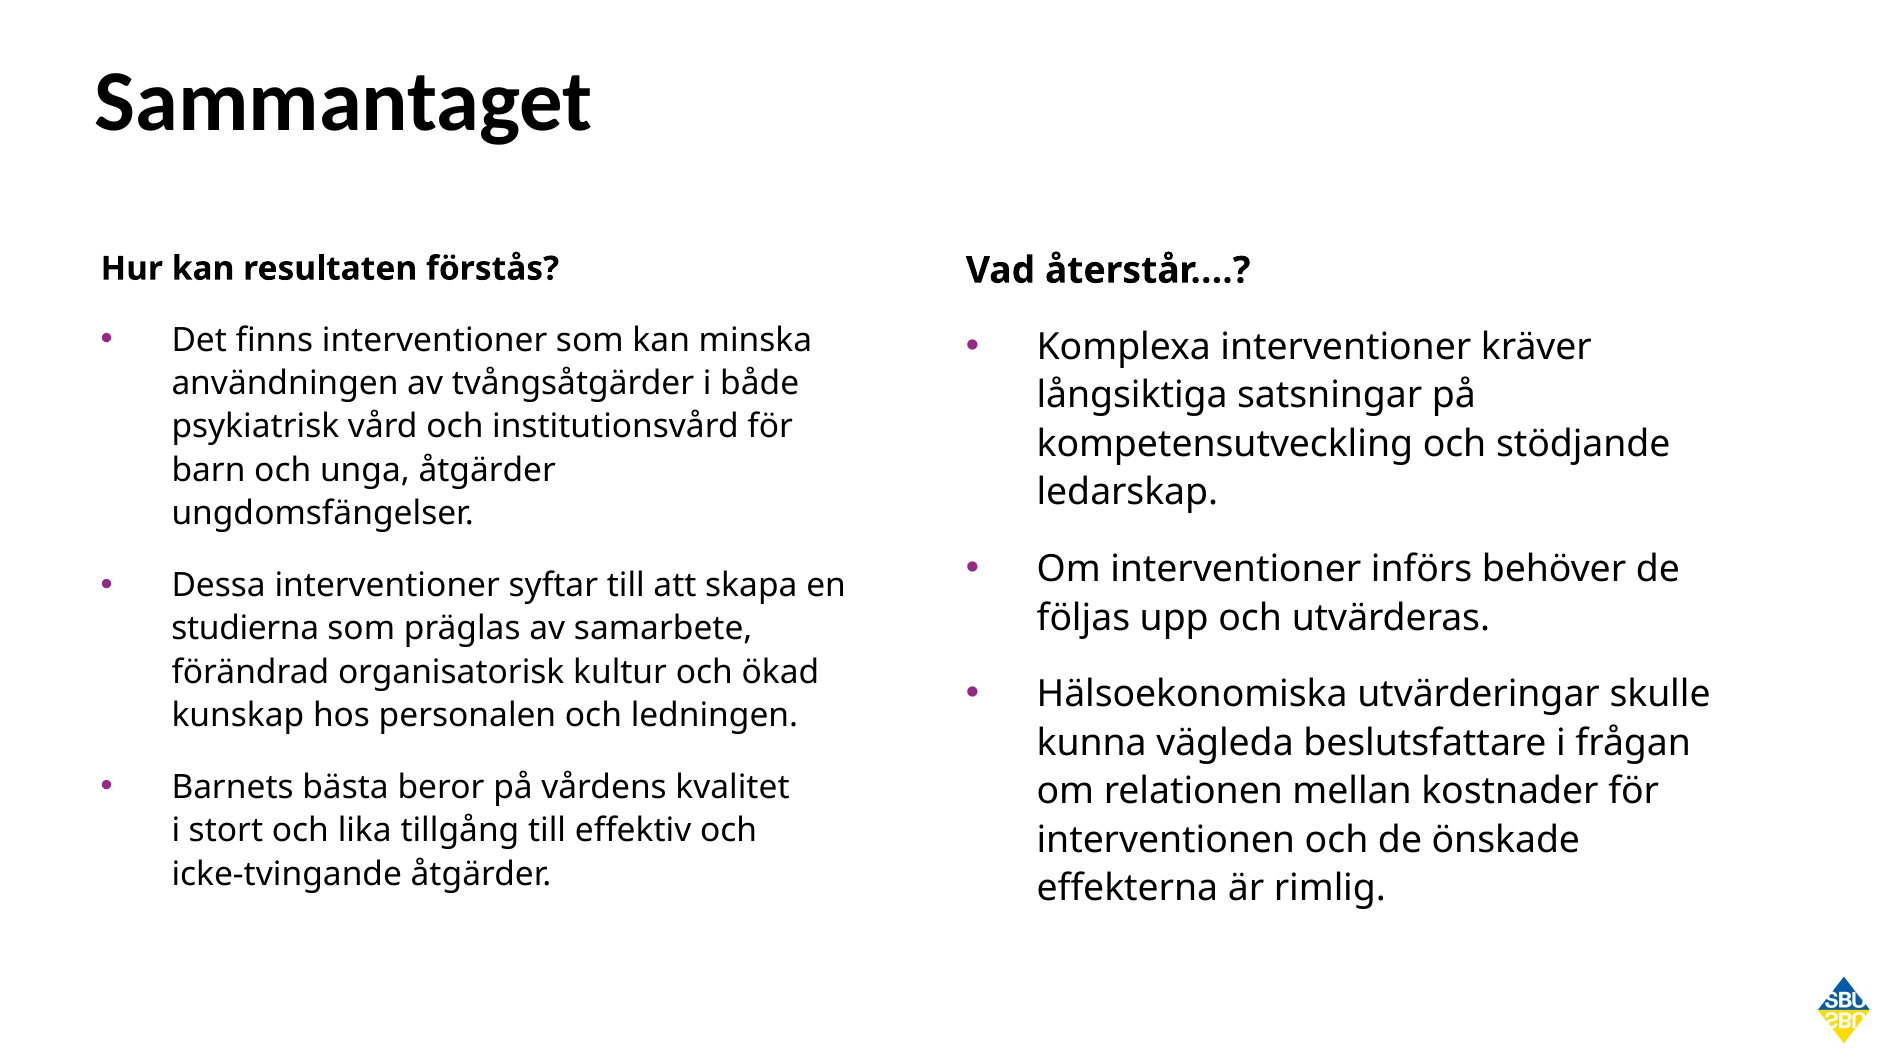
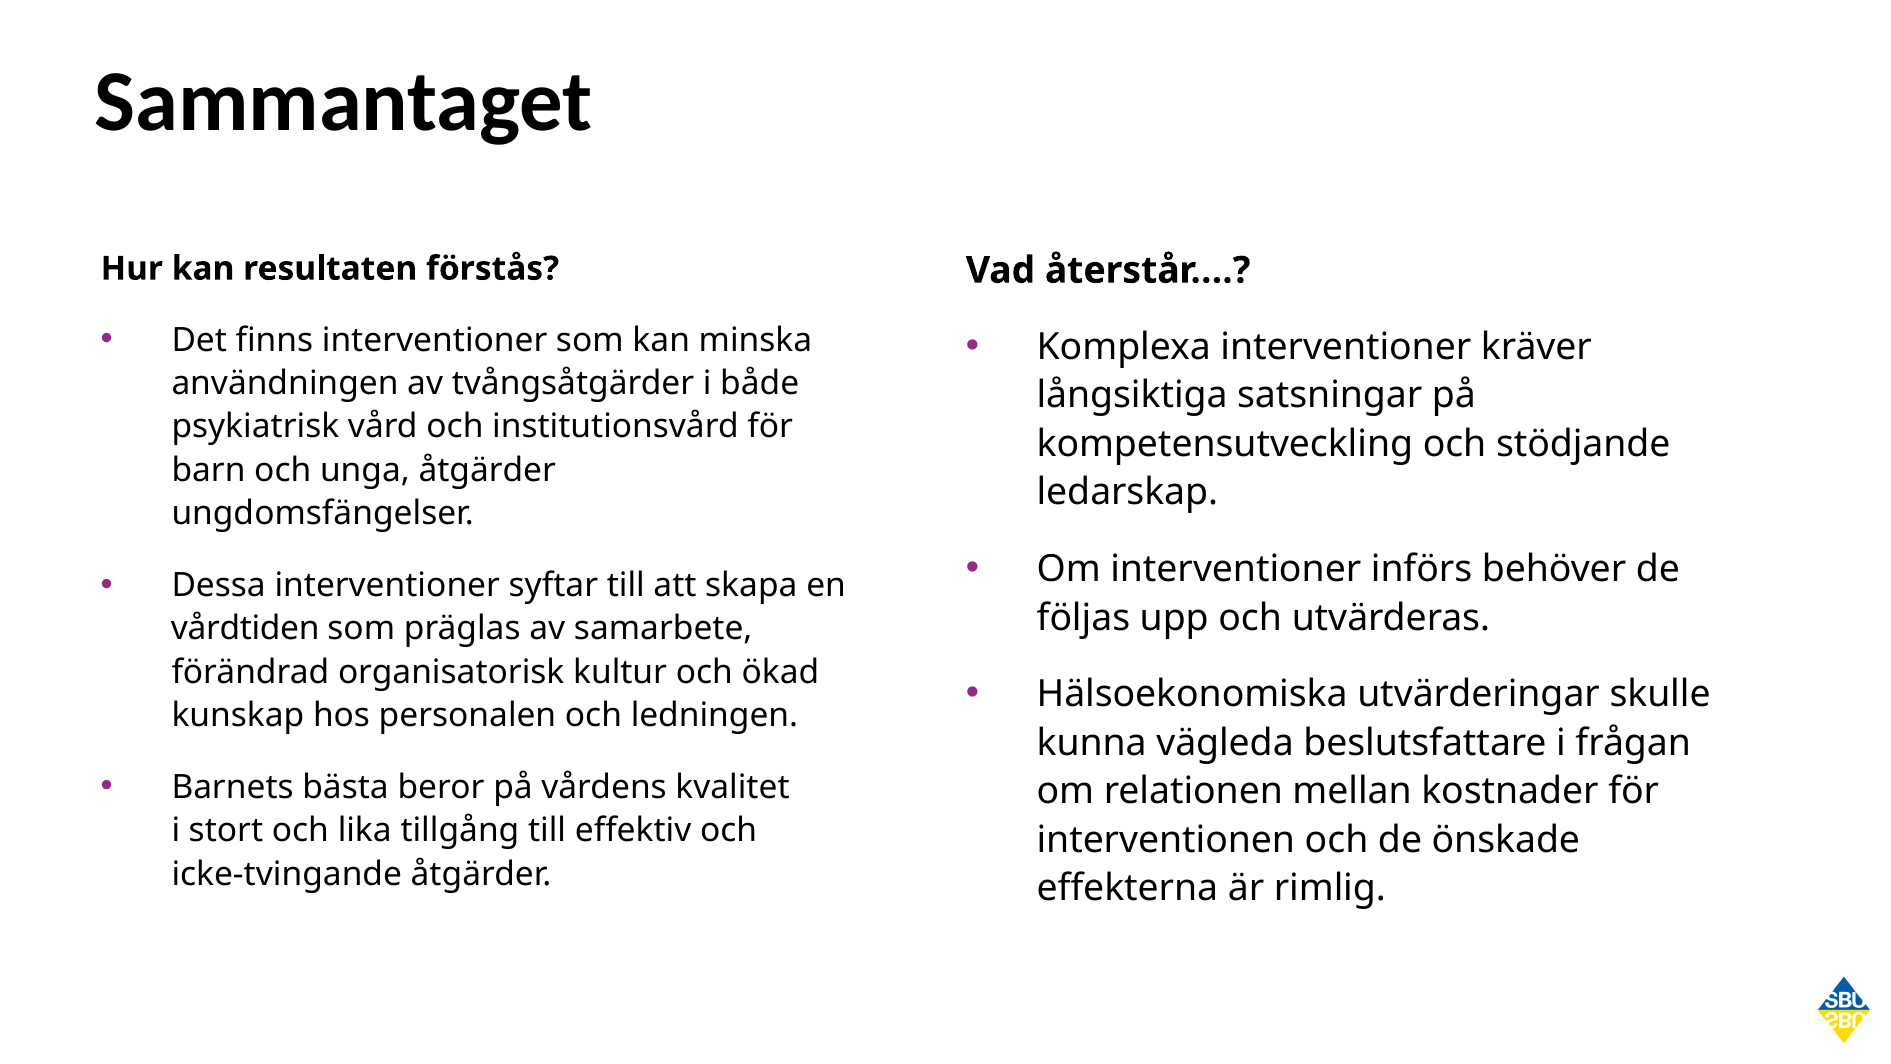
studierna: studierna -> vårdtiden
